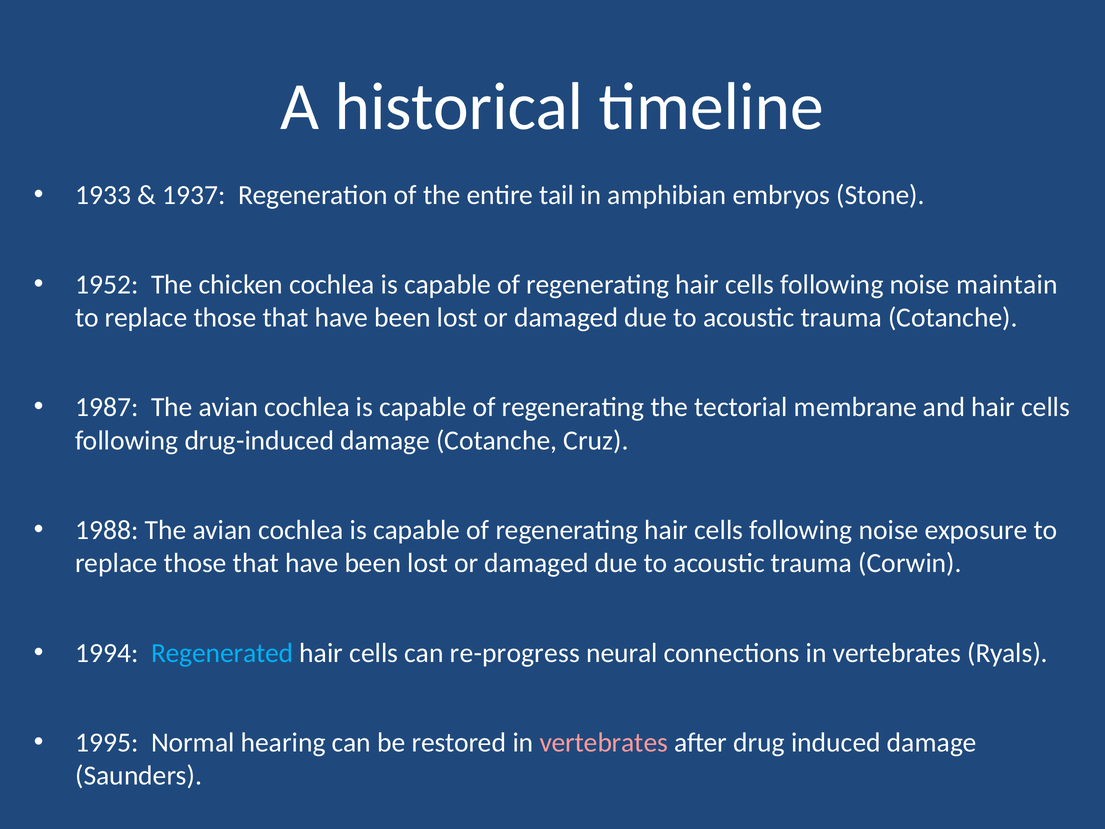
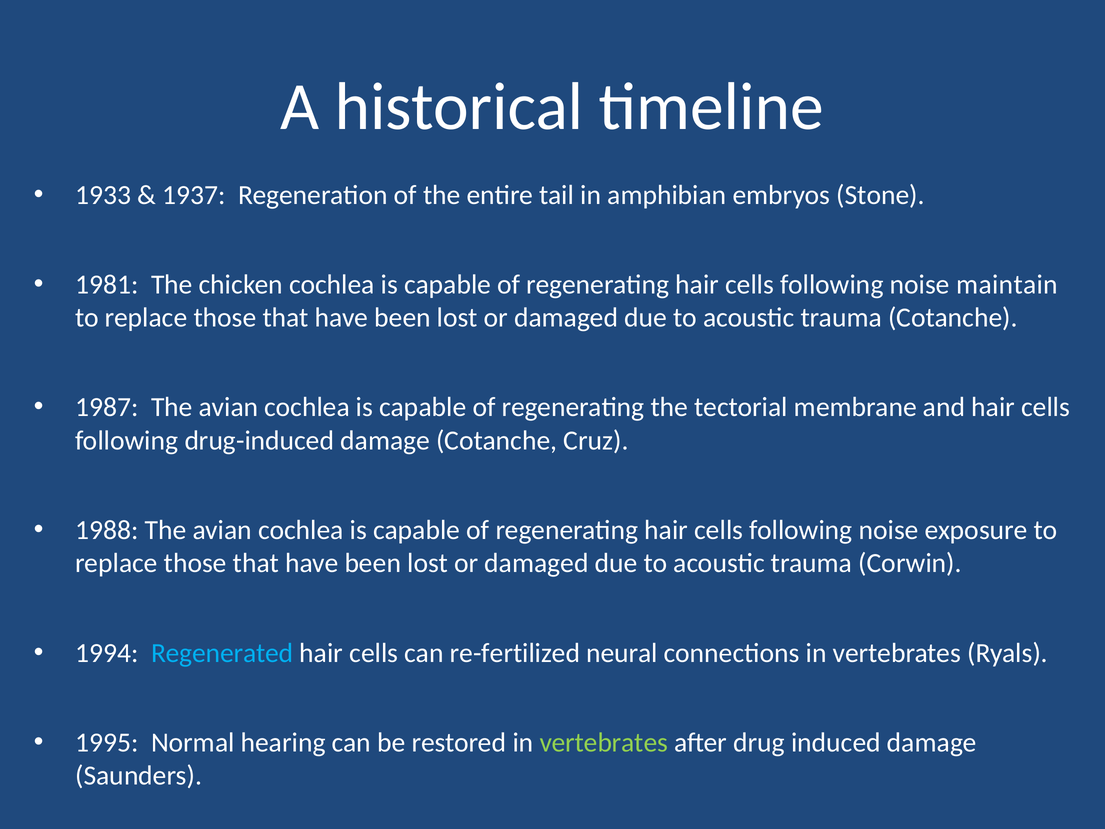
1952: 1952 -> 1981
re-progress: re-progress -> re-fertilized
vertebrates at (604, 742) colour: pink -> light green
